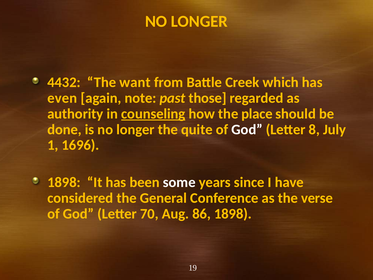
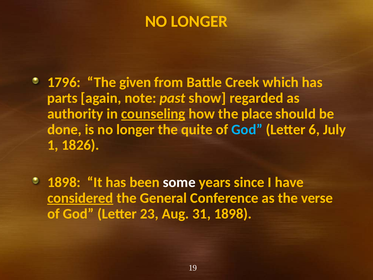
4432: 4432 -> 1796
want: want -> given
even: even -> parts
those: those -> show
God at (247, 129) colour: white -> light blue
8: 8 -> 6
1696: 1696 -> 1826
considered underline: none -> present
70: 70 -> 23
86: 86 -> 31
